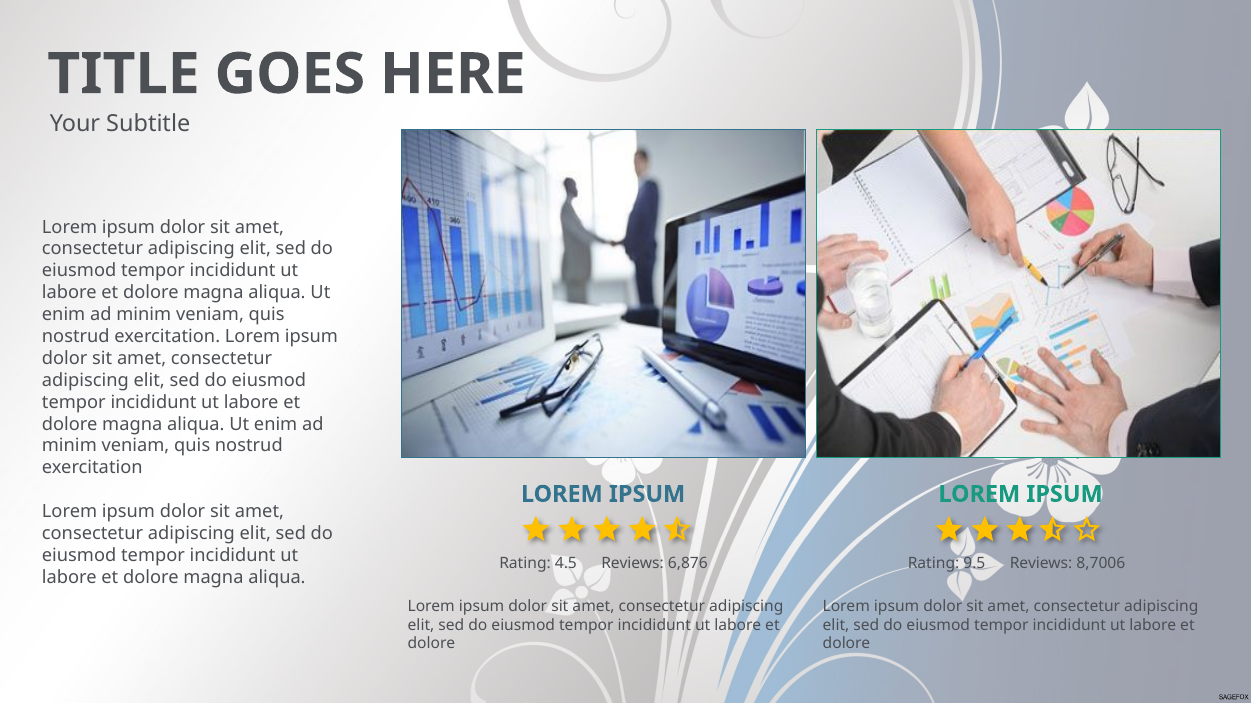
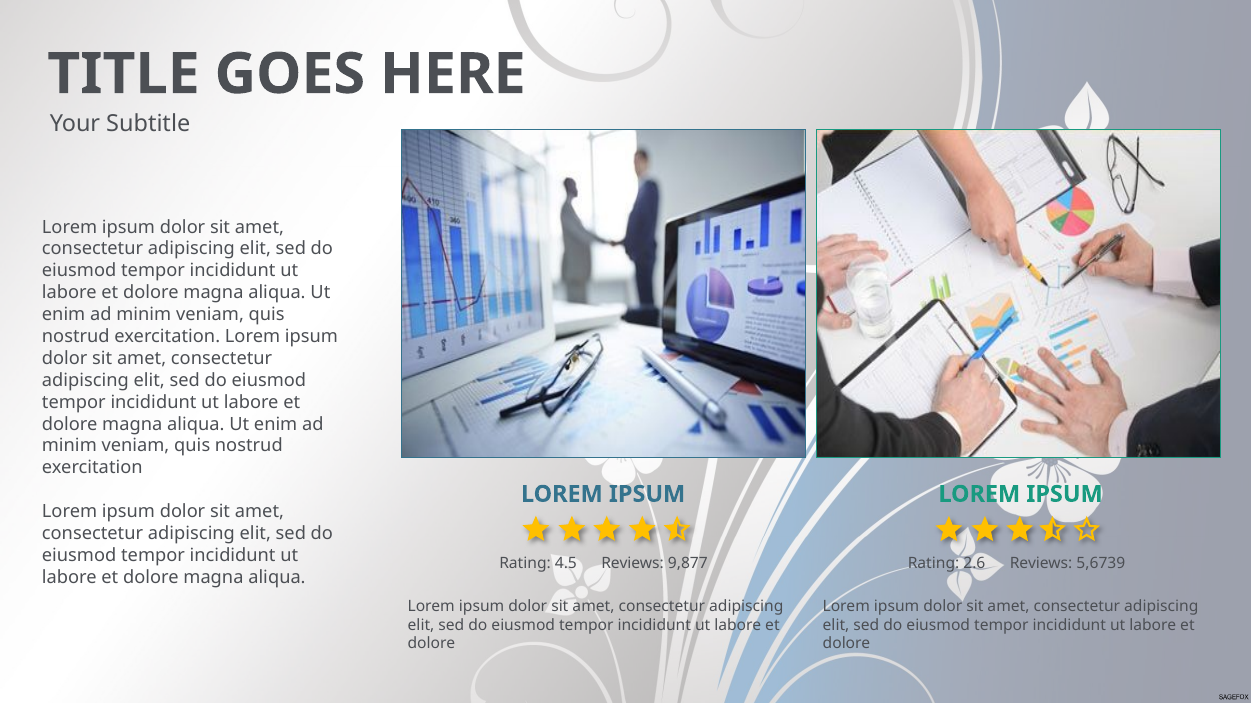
6,876: 6,876 -> 9,877
9.5: 9.5 -> 2.6
8,7006: 8,7006 -> 5,6739
